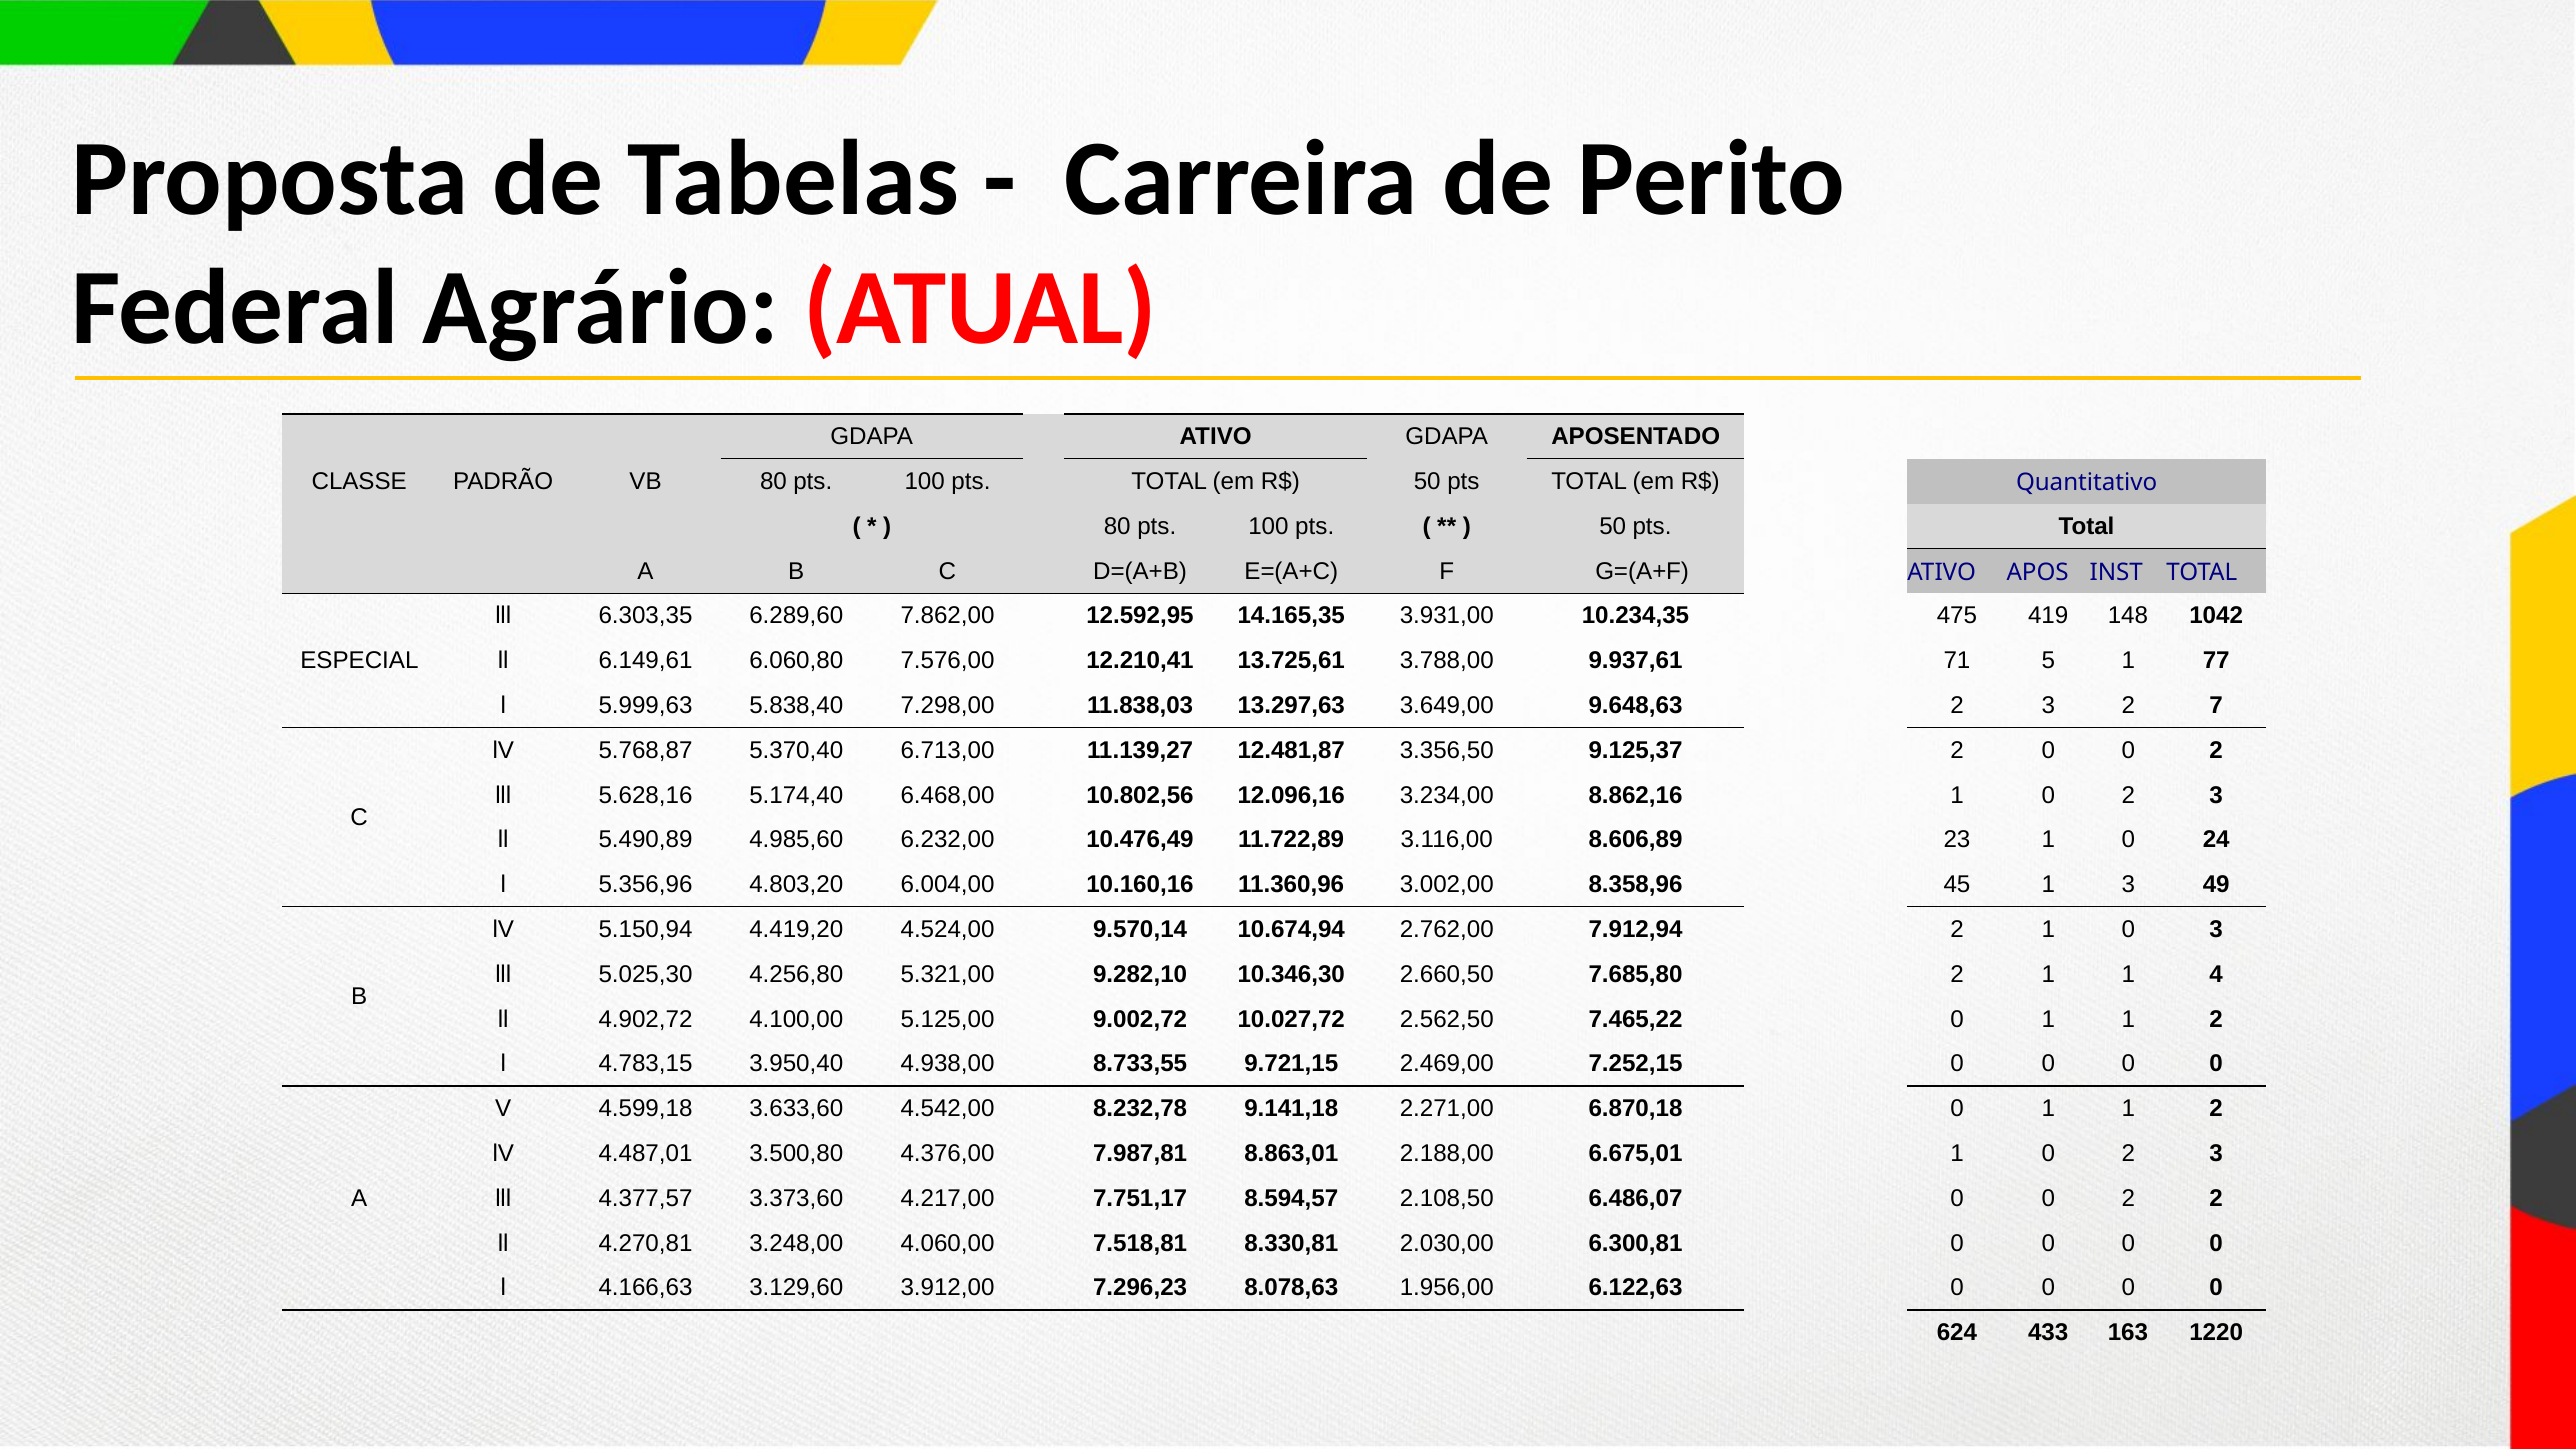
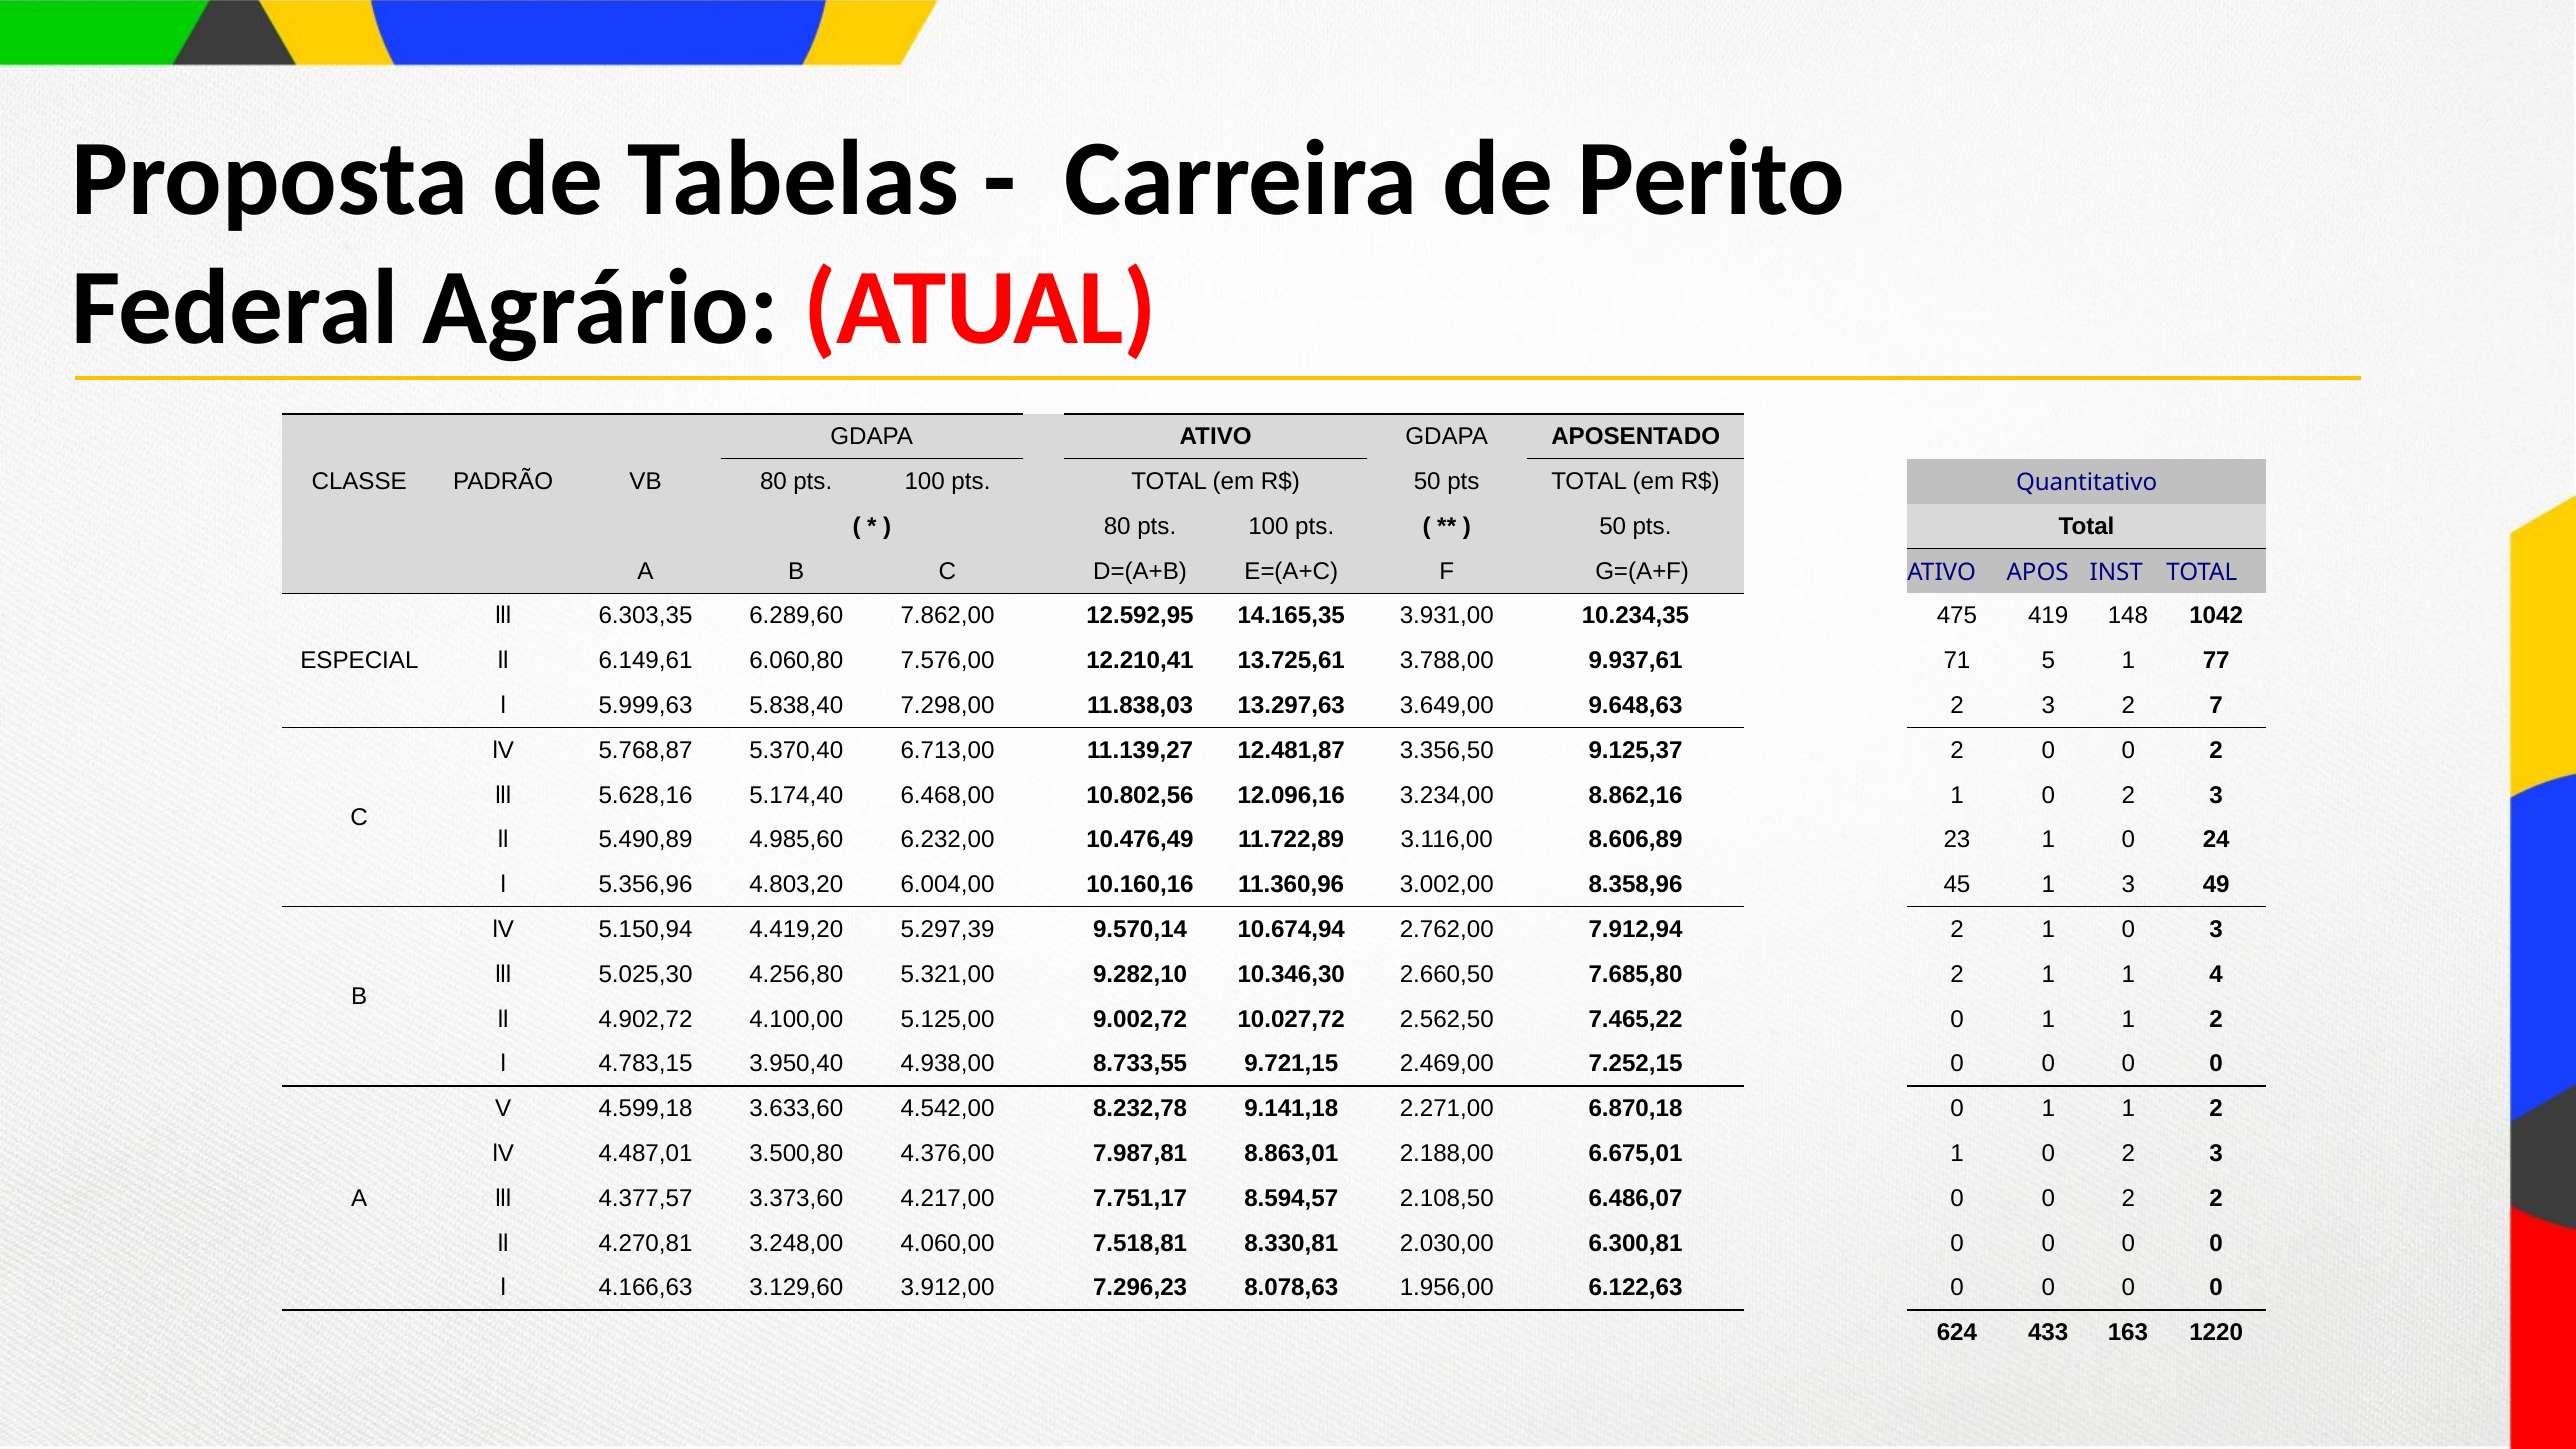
4.524,00: 4.524,00 -> 5.297,39
